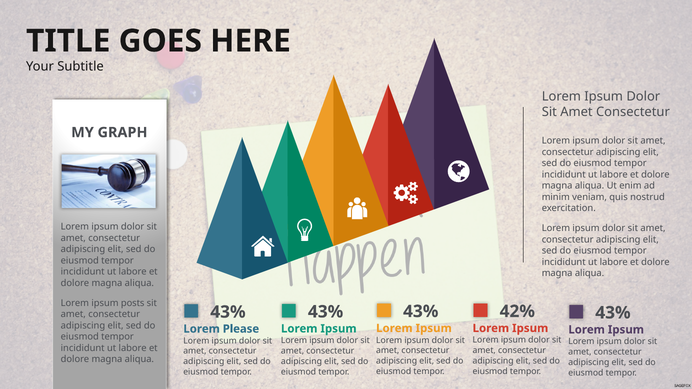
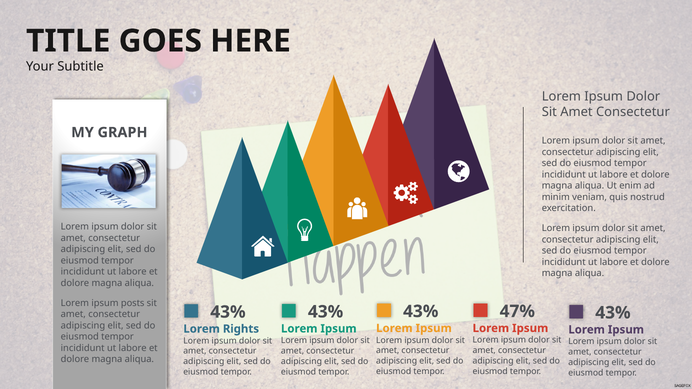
42%: 42% -> 47%
Please: Please -> Rights
